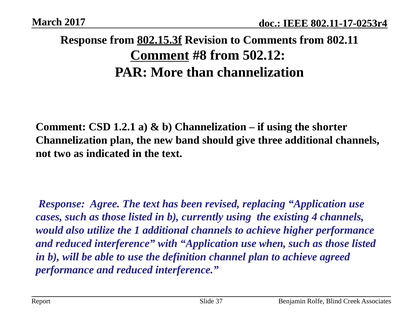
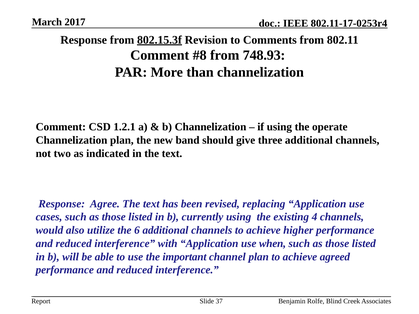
Comment at (160, 55) underline: present -> none
502.12: 502.12 -> 748.93
shorter: shorter -> operate
1: 1 -> 6
definition: definition -> important
